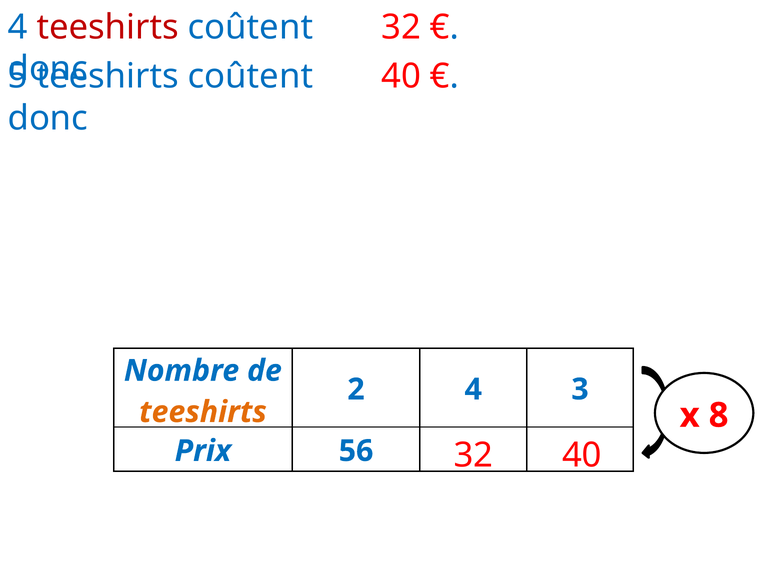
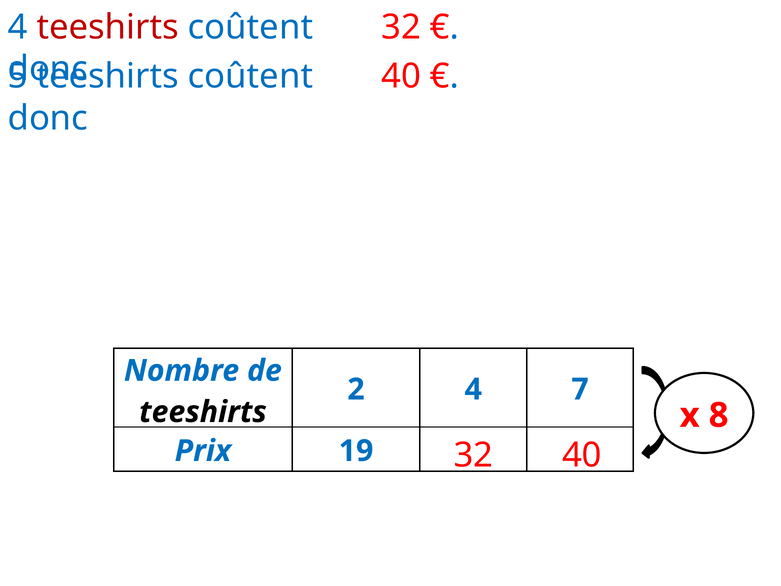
3: 3 -> 7
teeshirts at (203, 412) colour: orange -> black
56: 56 -> 19
